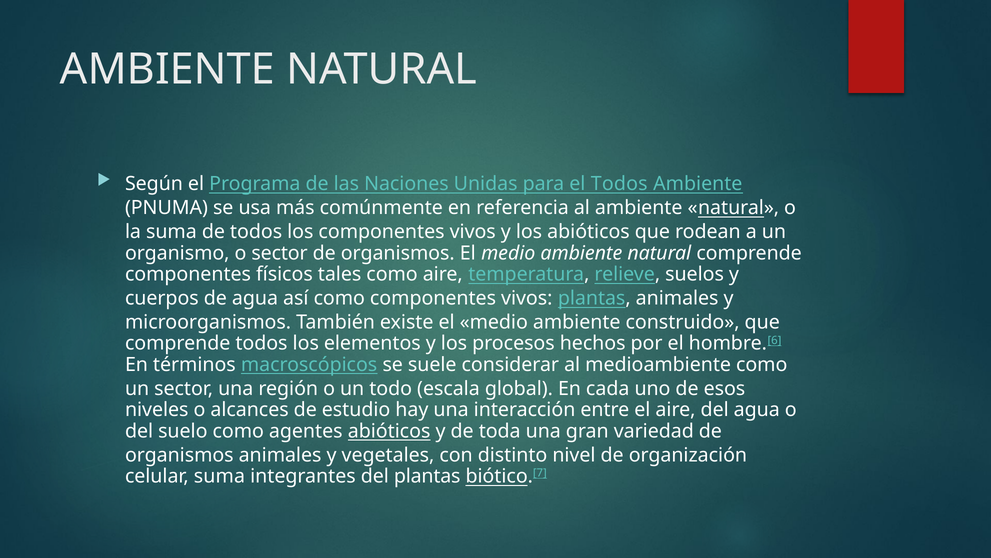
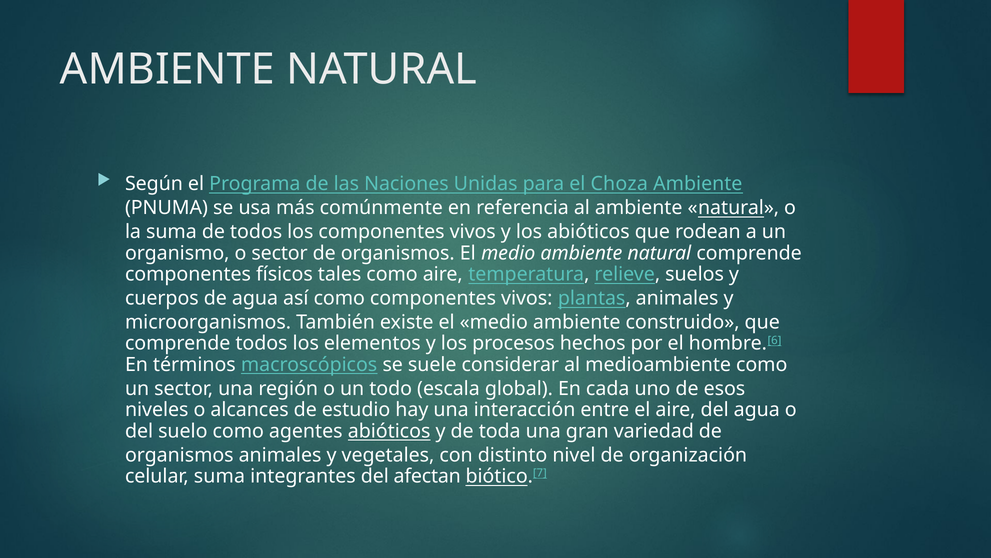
el Todos: Todos -> Choza
del plantas: plantas -> afectan
